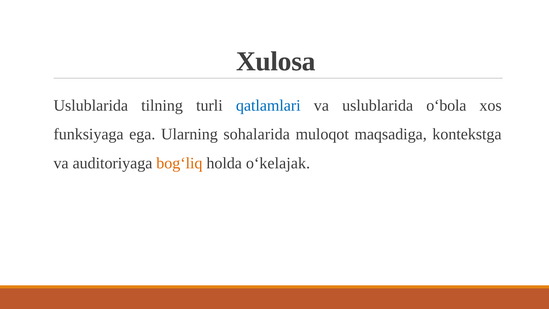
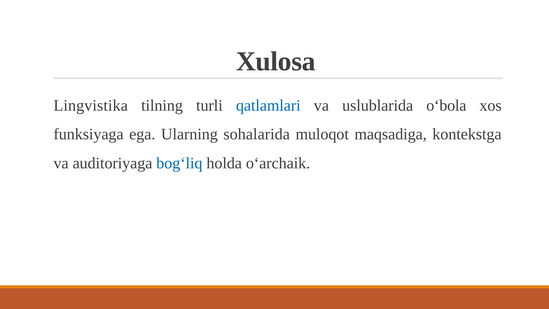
Uslublarida at (91, 105): Uslublarida -> Lingvistika
bog‘liq colour: orange -> blue
o‘kelajak: o‘kelajak -> o‘archaik
